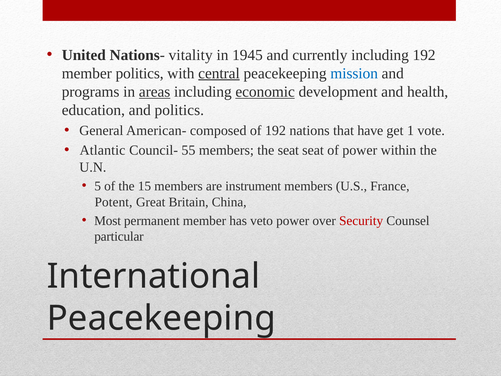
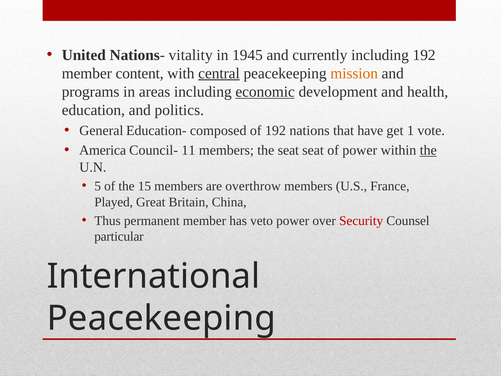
member politics: politics -> content
mission colour: blue -> orange
areas underline: present -> none
American-: American- -> Education-
Atlantic: Atlantic -> America
55: 55 -> 11
the at (428, 150) underline: none -> present
instrument: instrument -> overthrow
Potent: Potent -> Played
Most: Most -> Thus
